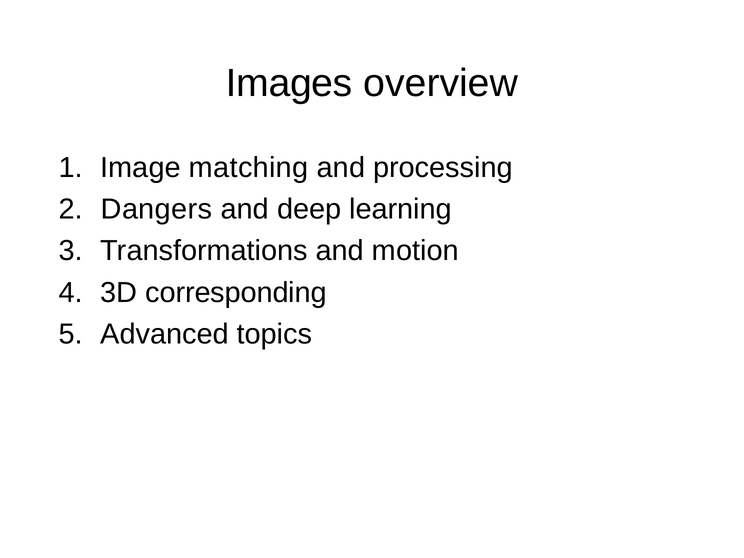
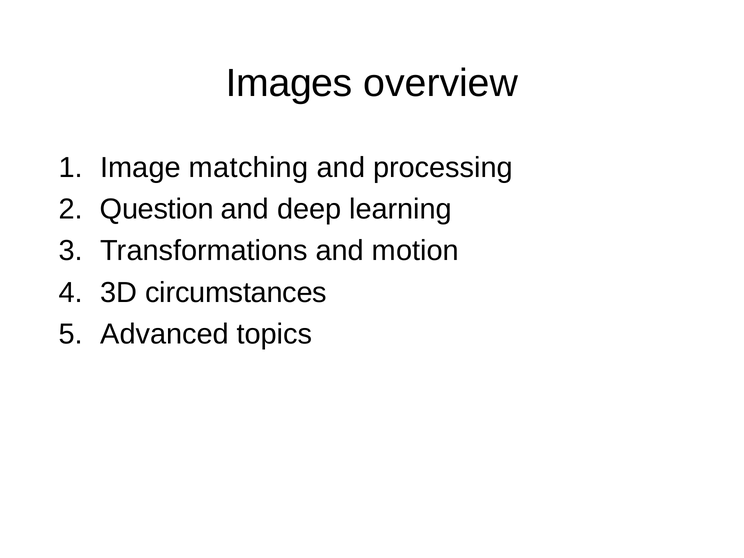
Dangers: Dangers -> Question
corresponding: corresponding -> circumstances
